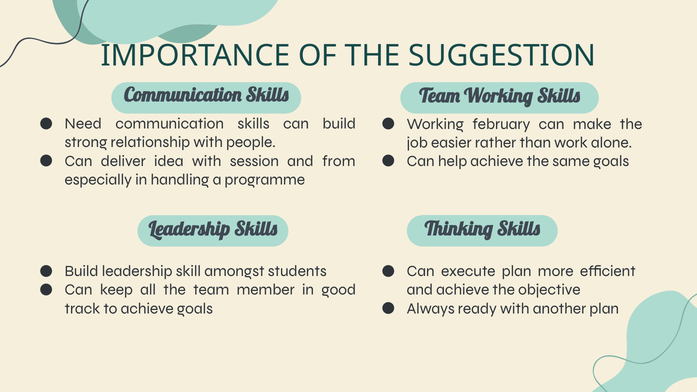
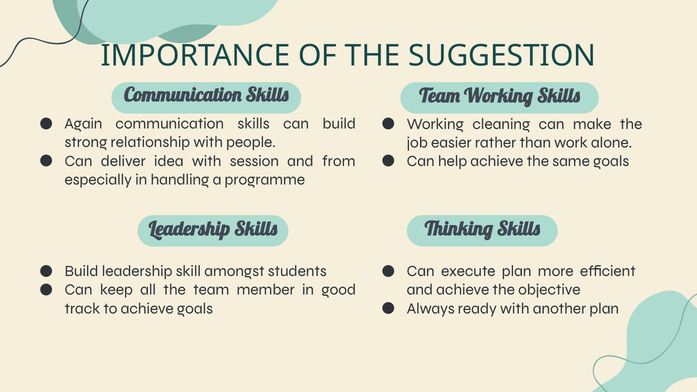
Need: Need -> Again
february: february -> cleaning
